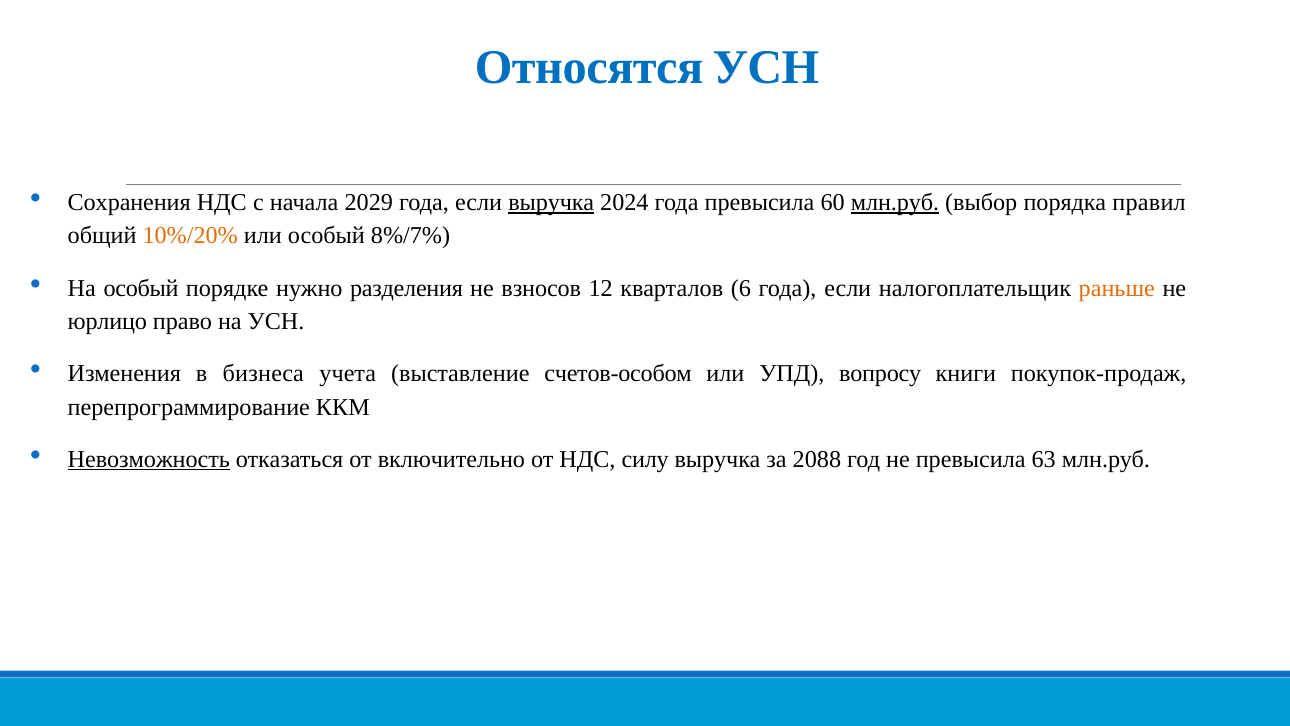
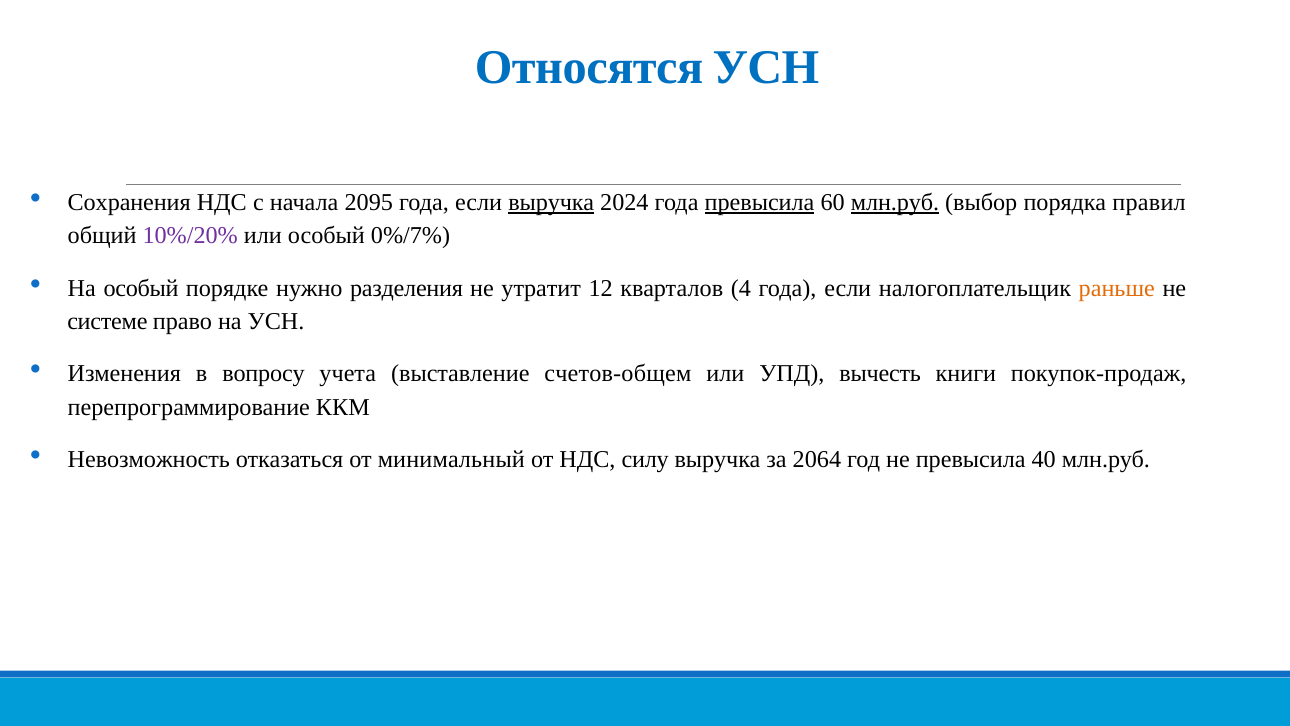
2029: 2029 -> 2095
превысила at (760, 202) underline: none -> present
10%/20% colour: orange -> purple
8%/7%: 8%/7% -> 0%/7%
взносов: взносов -> утратит
6: 6 -> 4
юрлицо: юрлицо -> системе
бизнеса: бизнеса -> вопросу
счетов-особом: счетов-особом -> счетов-общем
вопросу: вопросу -> вычесть
Невозможность underline: present -> none
включительно: включительно -> минимальный
2088: 2088 -> 2064
63: 63 -> 40
